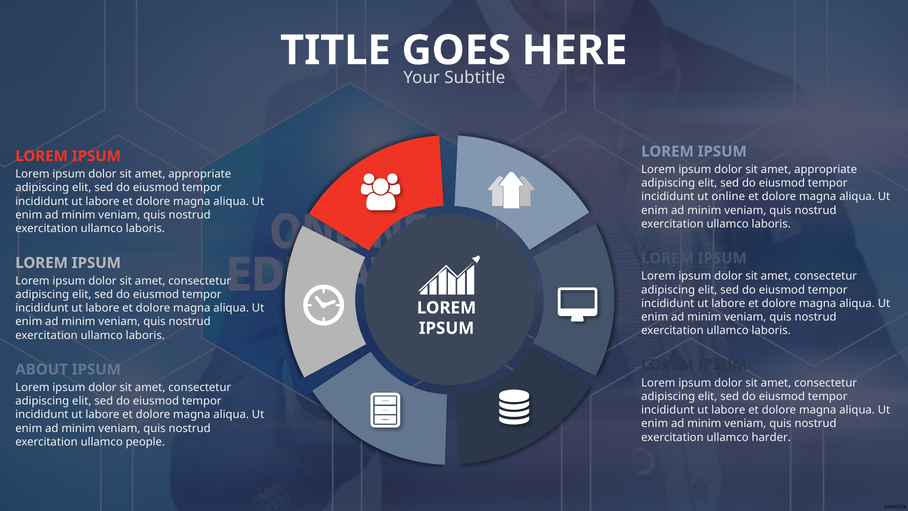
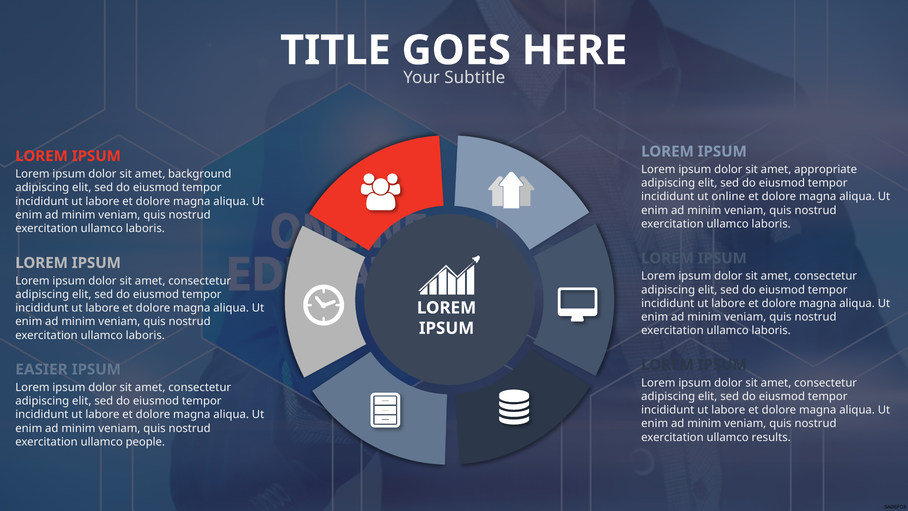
appropriate at (200, 174): appropriate -> background
ABOUT: ABOUT -> EASIER
harder: harder -> results
